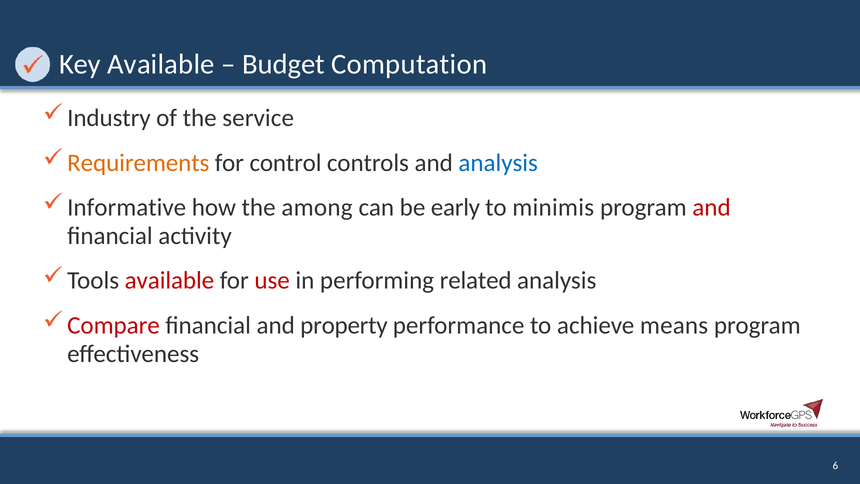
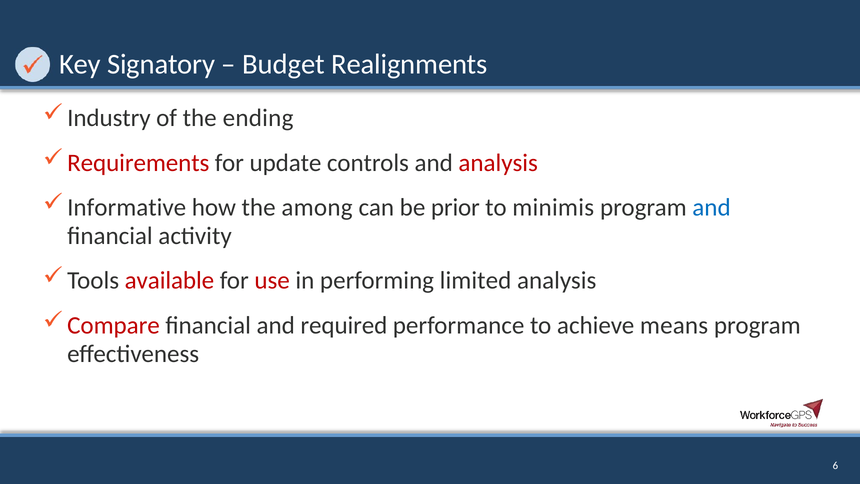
Key Available: Available -> Signatory
Computation: Computation -> Realignments
service: service -> ending
Requirements colour: orange -> red
control: control -> update
analysis at (498, 163) colour: blue -> red
early: early -> prior
and at (712, 207) colour: red -> blue
related: related -> limited
property: property -> required
